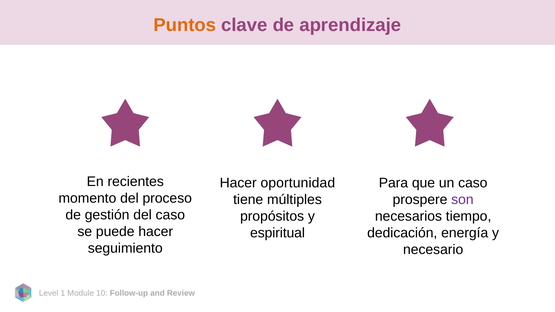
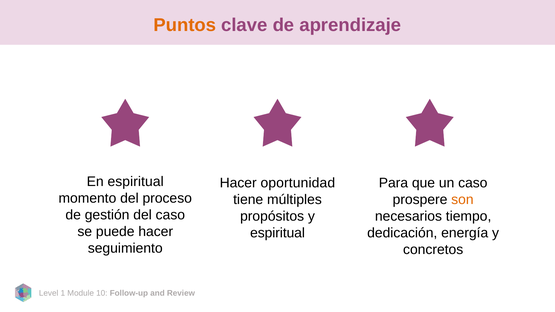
En recientes: recientes -> espiritual
son colour: purple -> orange
necesario: necesario -> concretos
